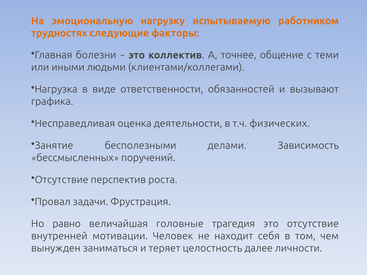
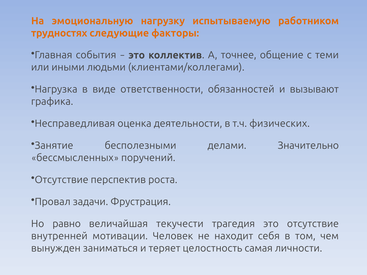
болезни: болезни -> события
Зависимость: Зависимость -> Значительно
головные: головные -> текучести
далее: далее -> самая
